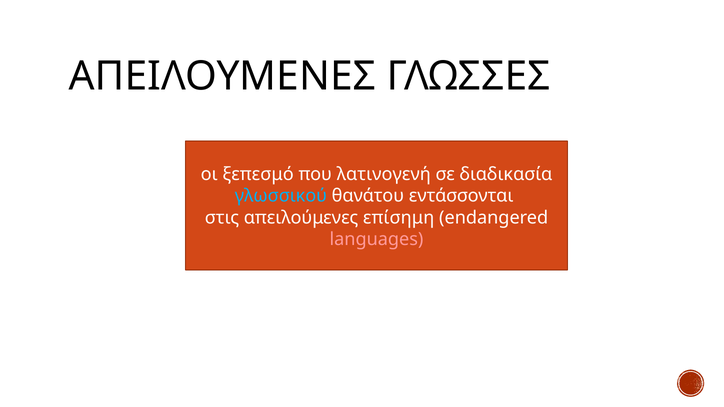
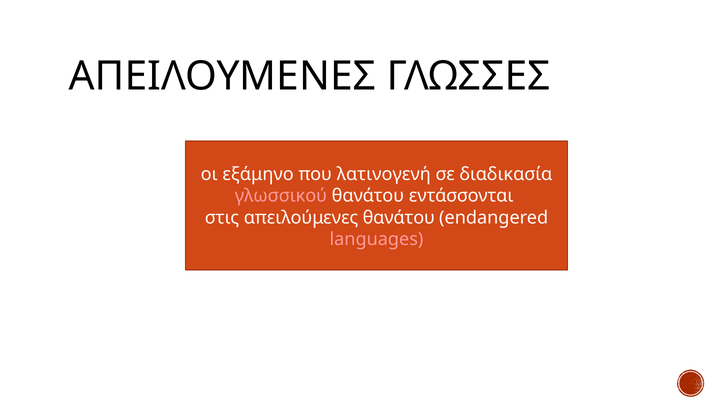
ξεπεσμό: ξεπεσμό -> εξάμηνο
γλωσσικού colour: light blue -> pink
απειλούμενες επίσημη: επίσημη -> θανάτου
